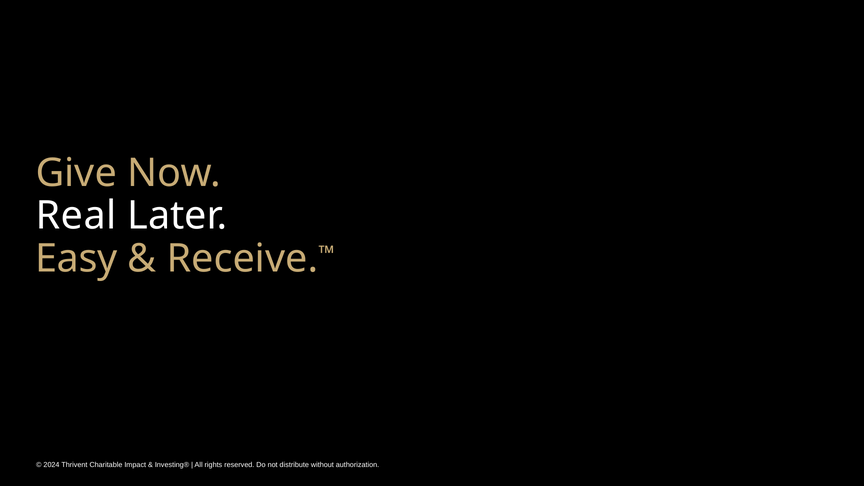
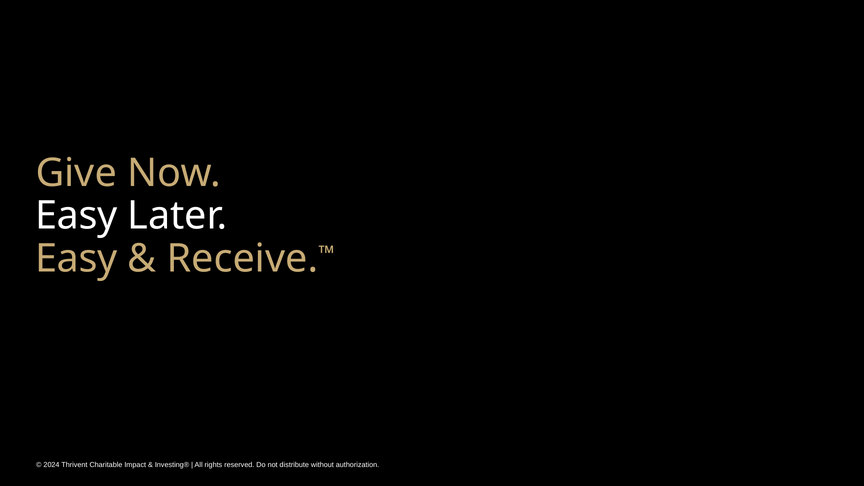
Real at (76, 216): Real -> Easy
